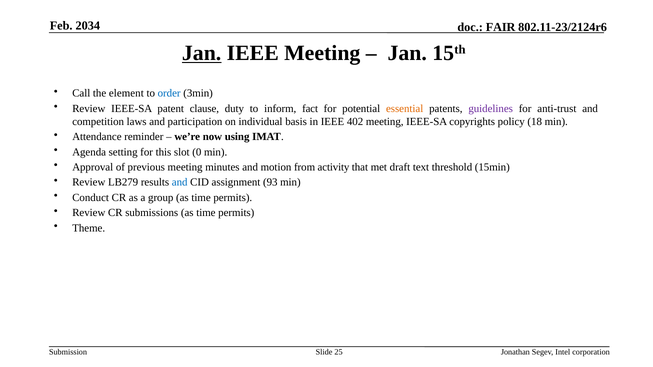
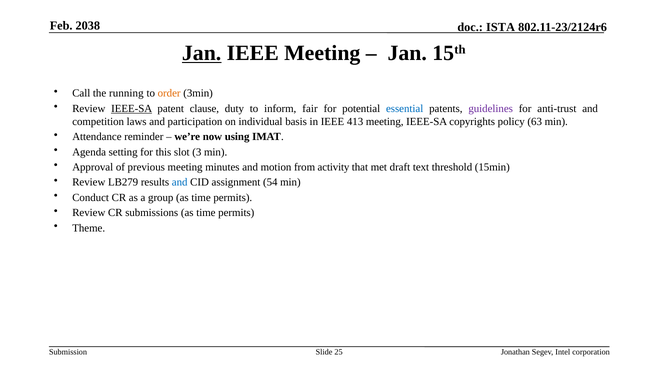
2034: 2034 -> 2038
FAIR: FAIR -> ISTA
element: element -> running
order colour: blue -> orange
IEEE-SA at (132, 109) underline: none -> present
fact: fact -> fair
essential colour: orange -> blue
402: 402 -> 413
18: 18 -> 63
0: 0 -> 3
93: 93 -> 54
